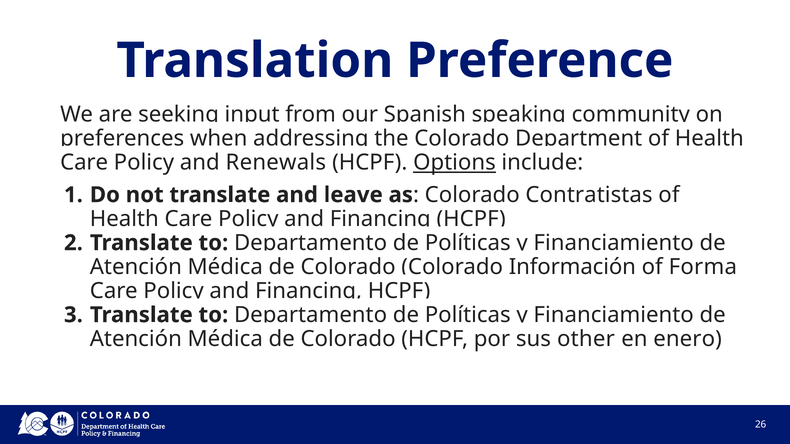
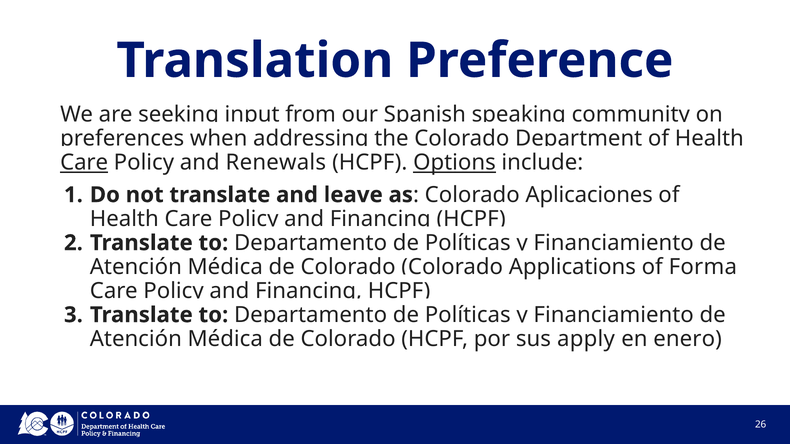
Care at (84, 163) underline: none -> present
Contratistas: Contratistas -> Aplicaciones
Información: Información -> Applications
other: other -> apply
